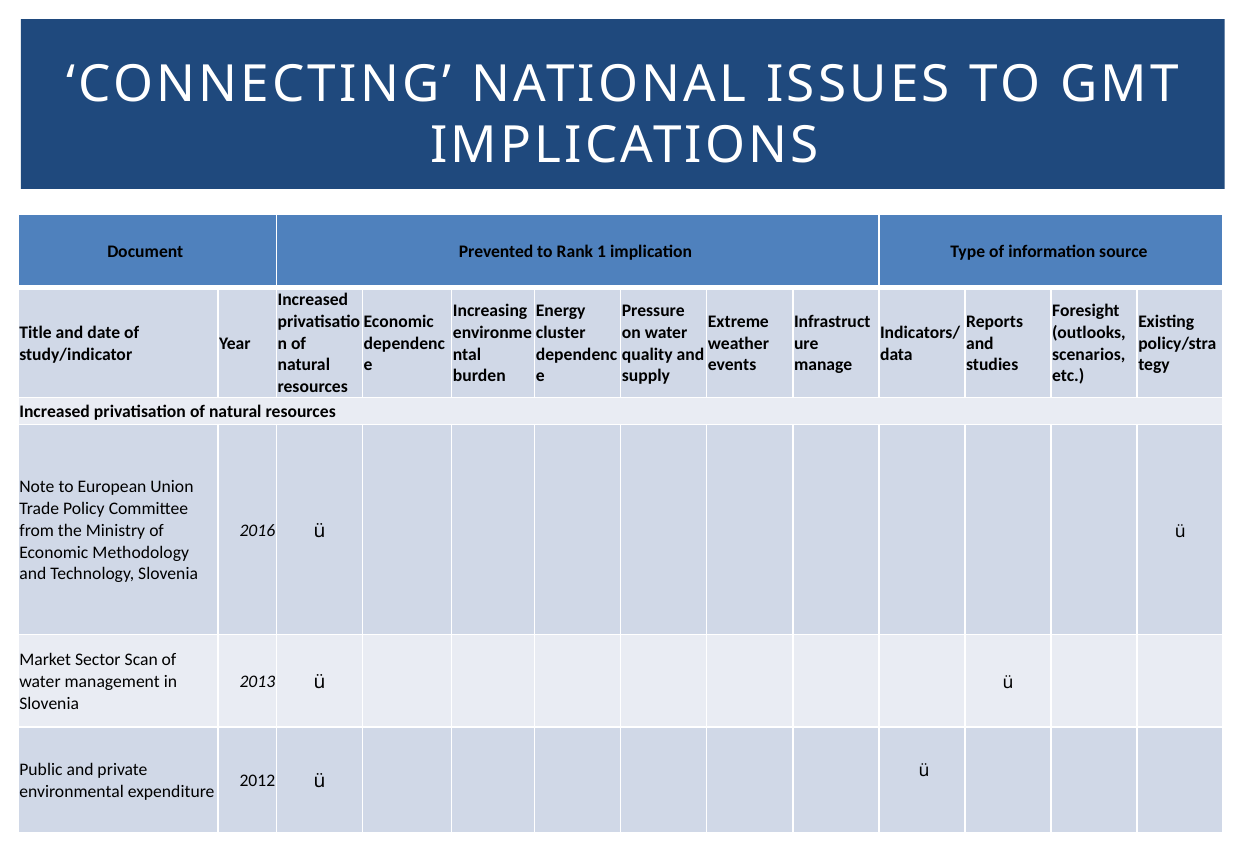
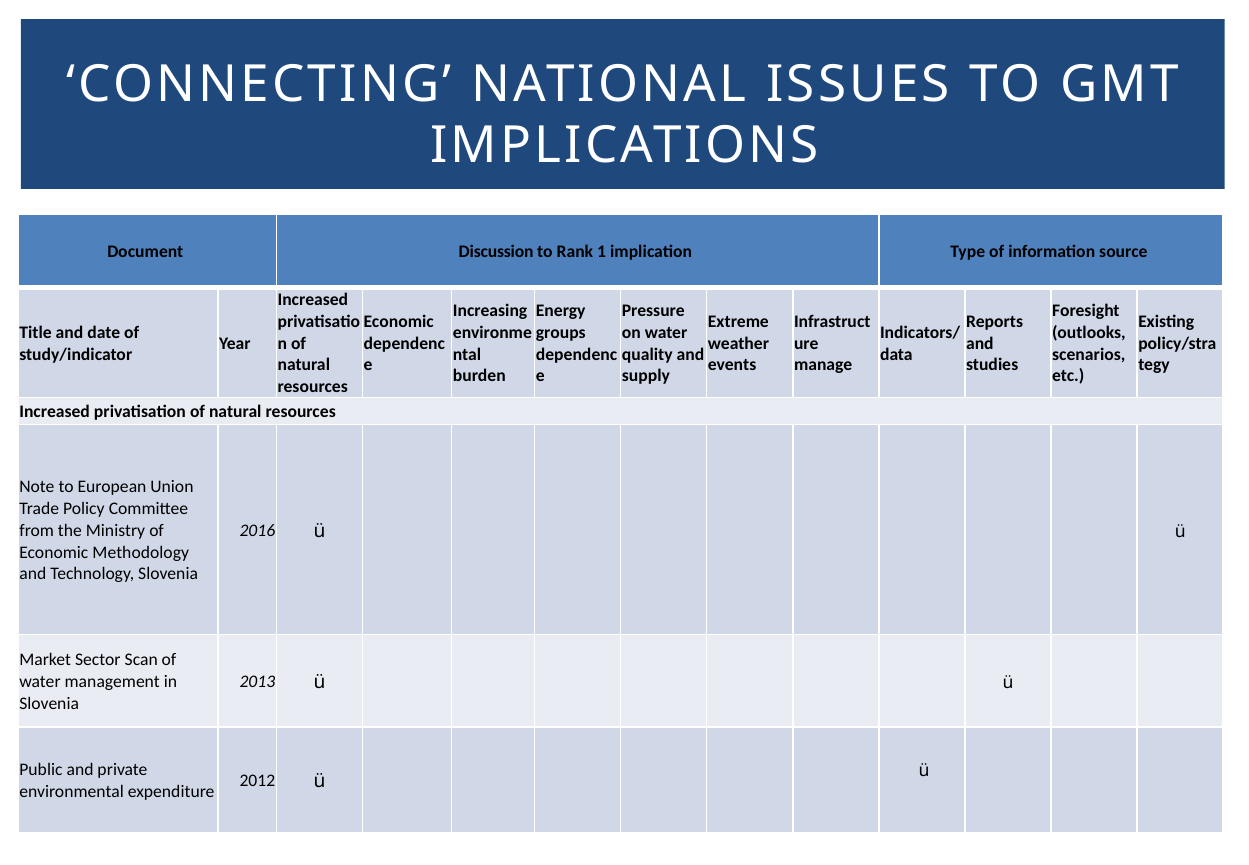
Prevented: Prevented -> Discussion
cluster: cluster -> groups
